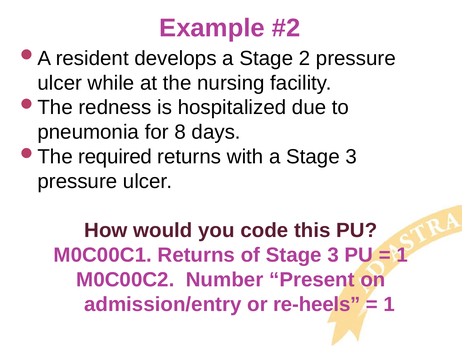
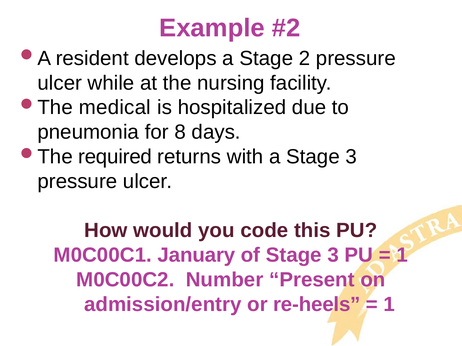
redness: redness -> medical
M0C00C1 Returns: Returns -> January
